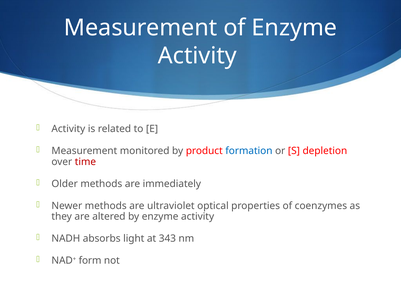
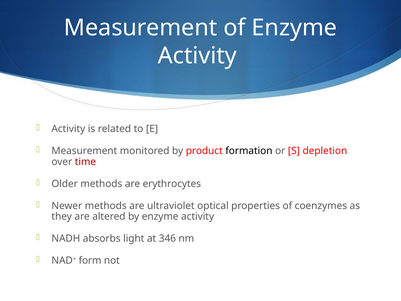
formation colour: blue -> black
immediately: immediately -> erythrocytes
343: 343 -> 346
